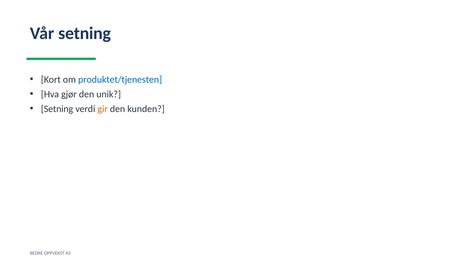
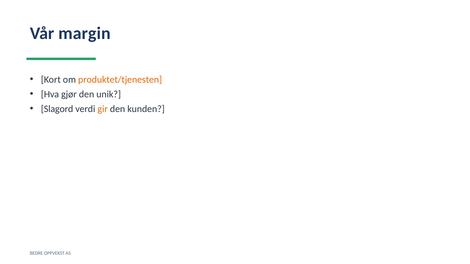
Vår setning: setning -> margin
produktet/tjenesten colour: blue -> orange
Setning at (57, 109): Setning -> Slagord
